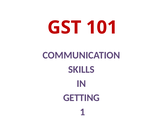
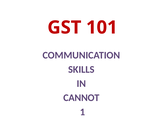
GETTING: GETTING -> CANNOT
